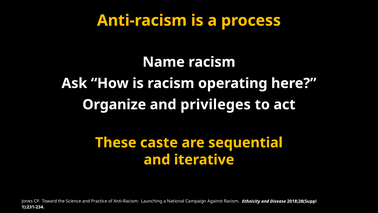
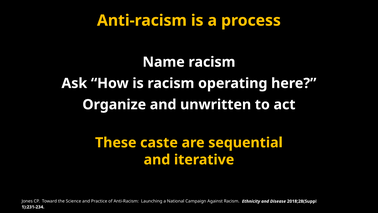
privileges: privileges -> unwritten
